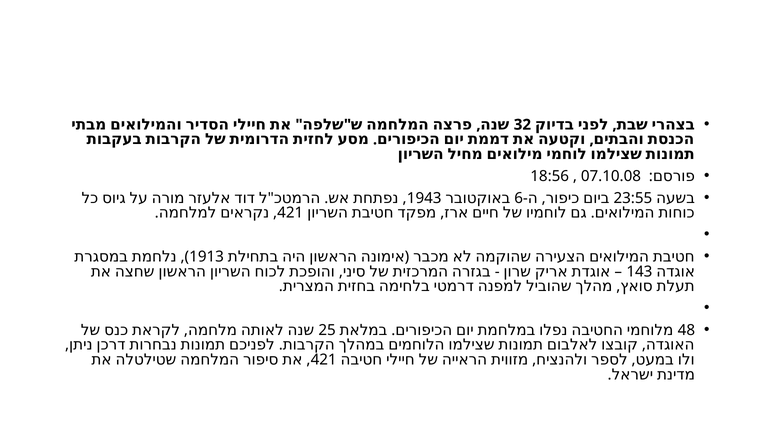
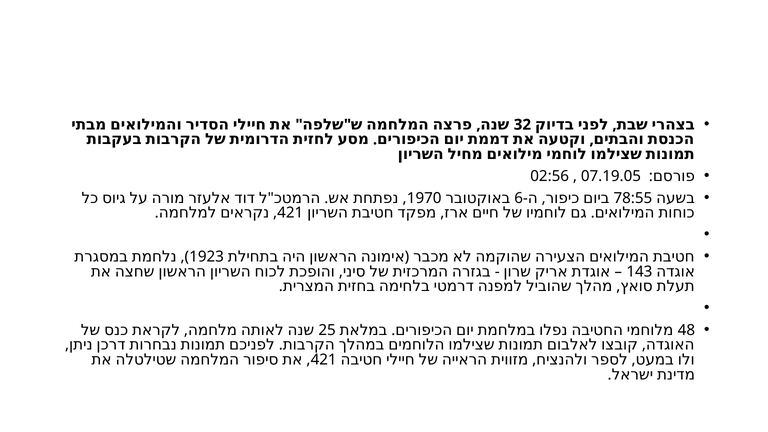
18:56: 18:56 -> 02:56
07.10.08: 07.10.08 -> 07.19.05
1943: 1943 -> 1970
23:55: 23:55 -> 78:55
1913: 1913 -> 1923
